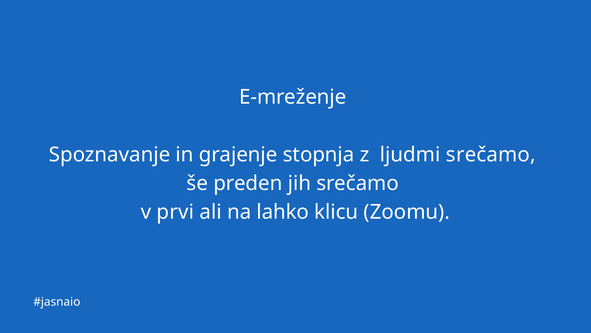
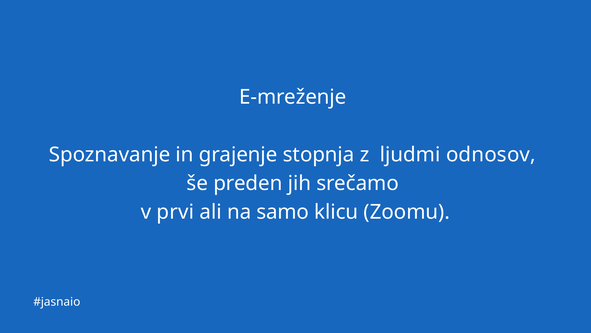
ljudmi srečamo: srečamo -> odnosov
lahko: lahko -> samo
